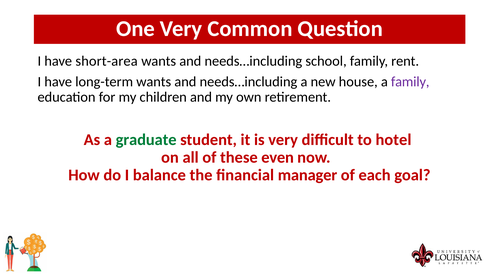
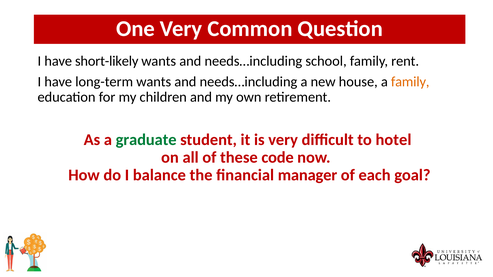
short-area: short-area -> short-likely
family at (410, 82) colour: purple -> orange
even: even -> code
